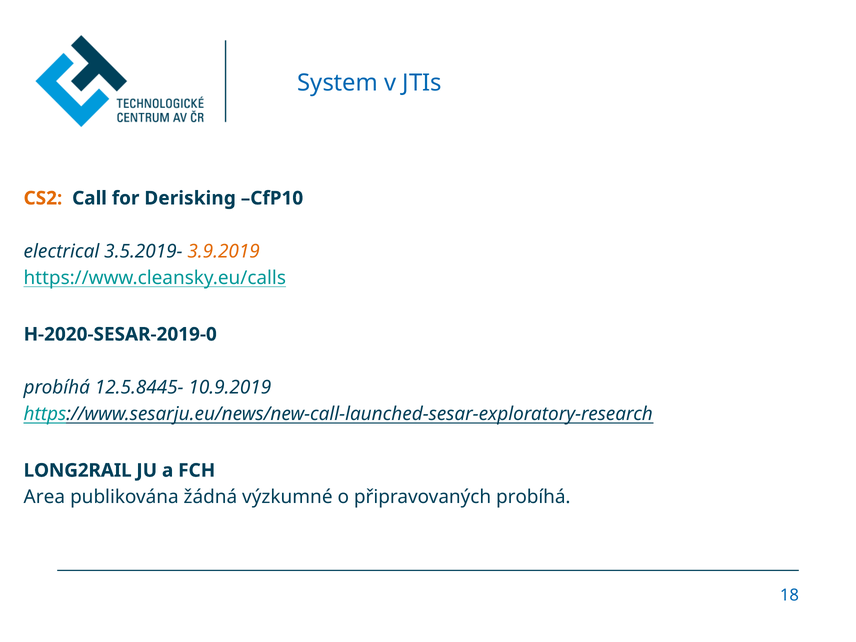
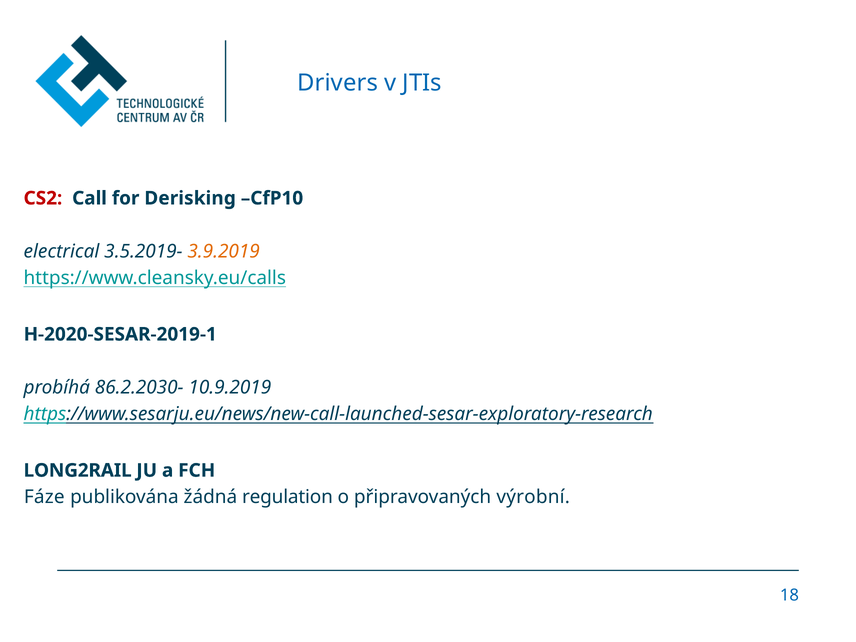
System: System -> Drivers
CS2 colour: orange -> red
H-2020-SESAR-2019-0: H-2020-SESAR-2019-0 -> H-2020-SESAR-2019-1
12.5.8445-: 12.5.8445- -> 86.2.2030-
Area: Area -> Fáze
výzkumné: výzkumné -> regulation
připravovaných probíhá: probíhá -> výrobní
